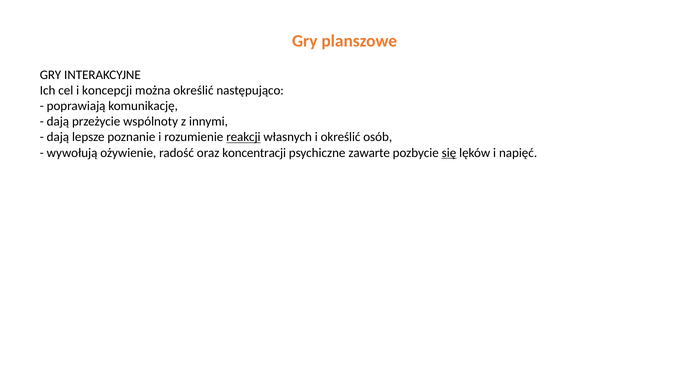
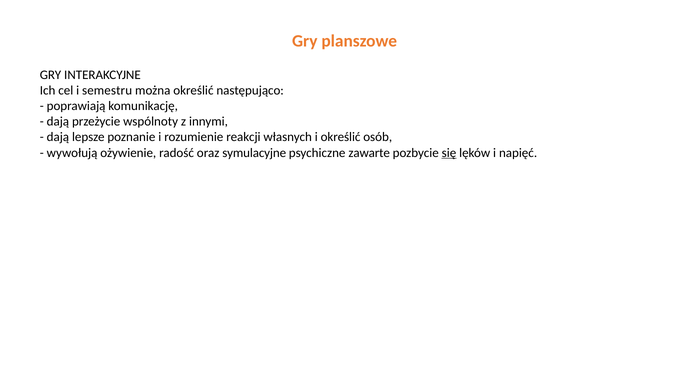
koncepcji: koncepcji -> semestru
reakcji underline: present -> none
koncentracji: koncentracji -> symulacyjne
